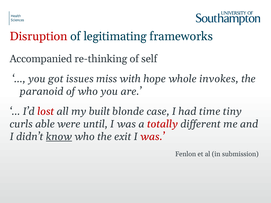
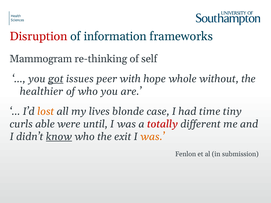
legitimating: legitimating -> information
Accompanied: Accompanied -> Mammogram
got underline: none -> present
miss: miss -> peer
invokes: invokes -> without
paranoid: paranoid -> healthier
lost colour: red -> orange
built: built -> lives
was at (152, 137) colour: red -> orange
